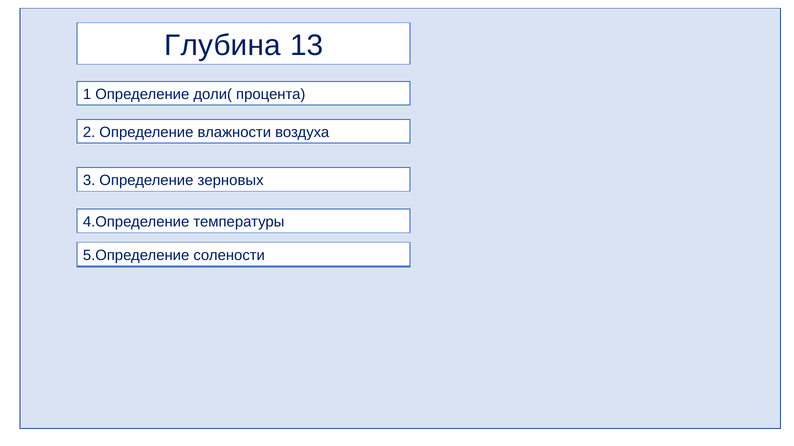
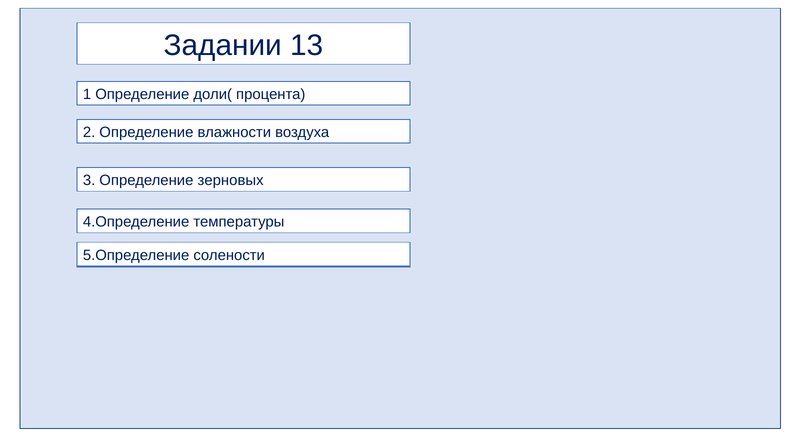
Глубина: Глубина -> Задании
